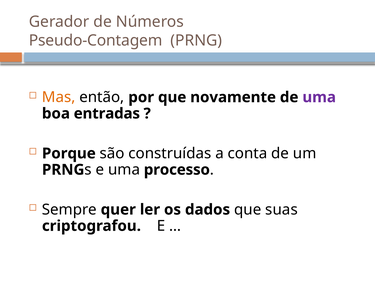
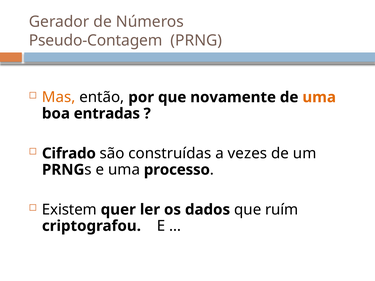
uma at (319, 97) colour: purple -> orange
Porque: Porque -> Cifrado
conta: conta -> vezes
Sempre: Sempre -> Existem
suas: suas -> ruím
